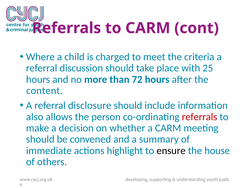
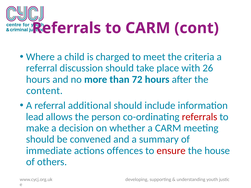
25: 25 -> 26
disclosure: disclosure -> additional
also: also -> lead
highlight: highlight -> offences
ensure colour: black -> red
